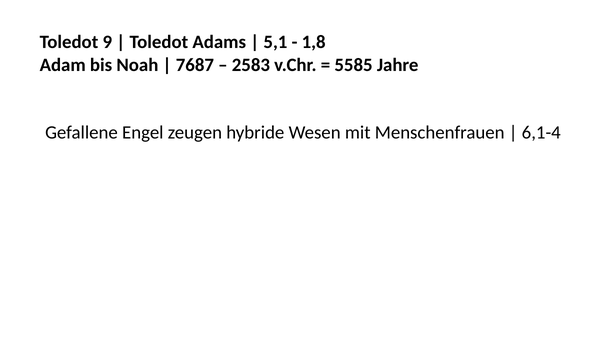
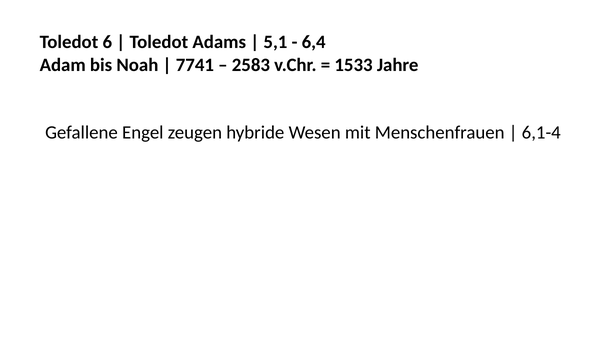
9: 9 -> 6
1,8: 1,8 -> 6,4
7687: 7687 -> 7741
5585: 5585 -> 1533
